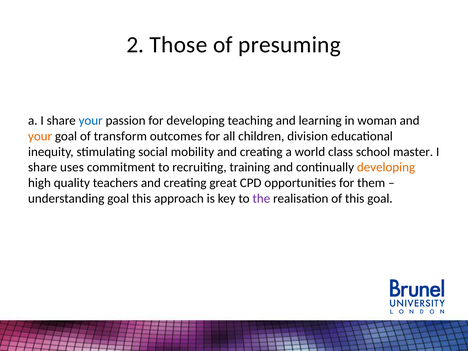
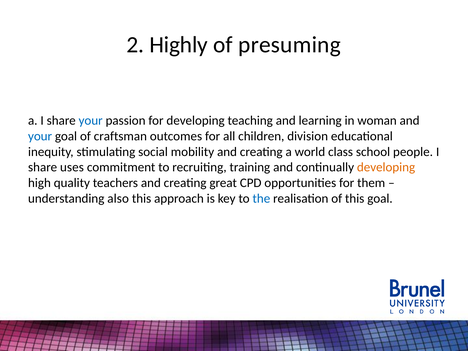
Those: Those -> Highly
your at (40, 136) colour: orange -> blue
transform: transform -> craftsman
master: master -> people
understanding goal: goal -> also
the colour: purple -> blue
